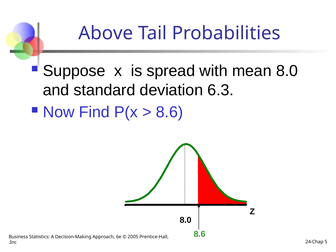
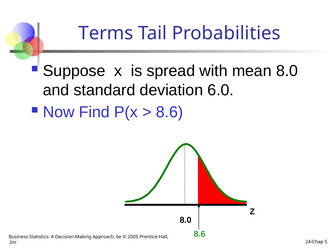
Above: Above -> Terms
6.3: 6.3 -> 6.0
